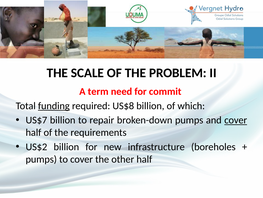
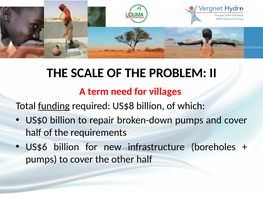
commit: commit -> villages
US$7: US$7 -> US$0
cover at (236, 120) underline: present -> none
US$2: US$2 -> US$6
